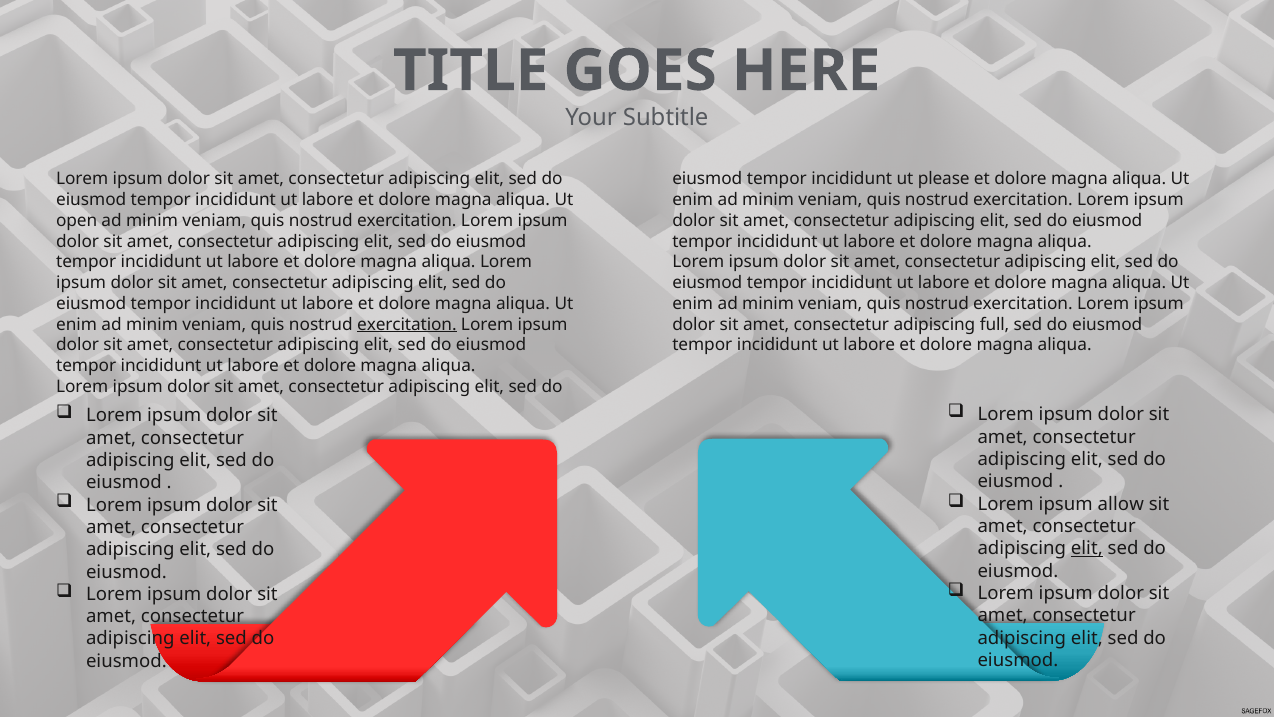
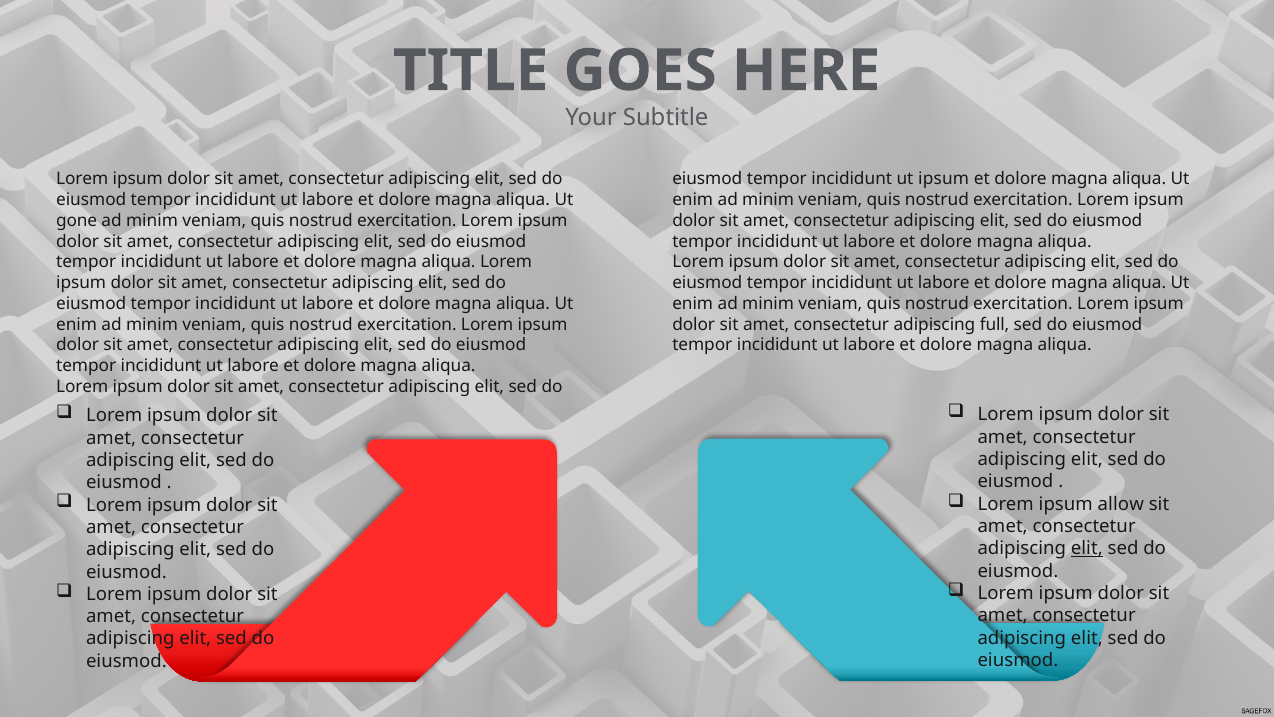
ut please: please -> ipsum
open: open -> gone
exercitation at (407, 324) underline: present -> none
